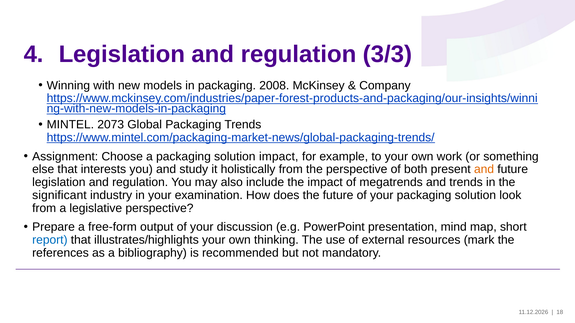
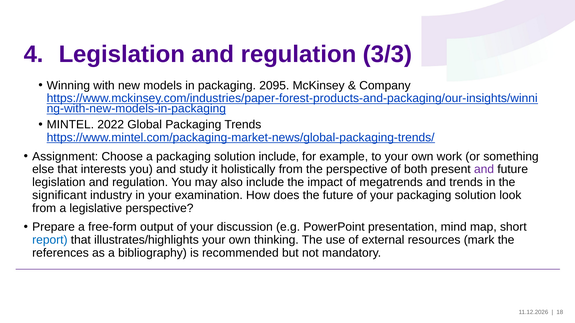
2008: 2008 -> 2095
2073: 2073 -> 2022
solution impact: impact -> include
and at (484, 170) colour: orange -> purple
